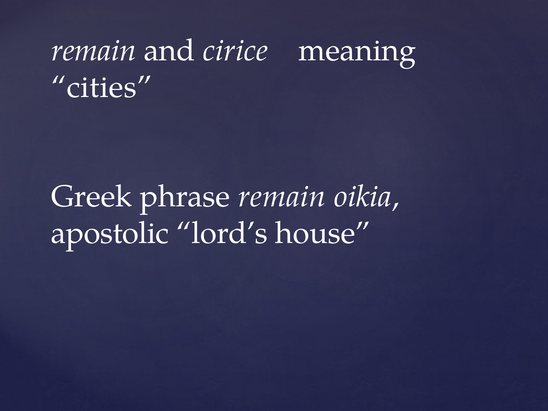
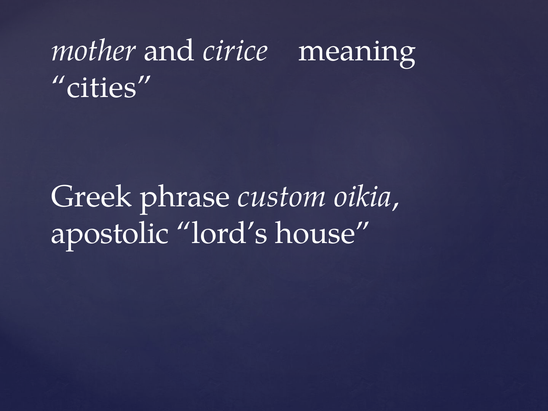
remain at (94, 50): remain -> mother
phrase remain: remain -> custom
